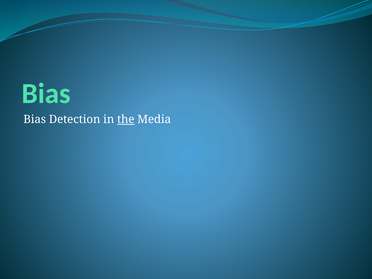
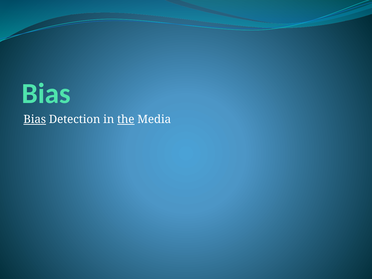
Bias at (35, 119) underline: none -> present
